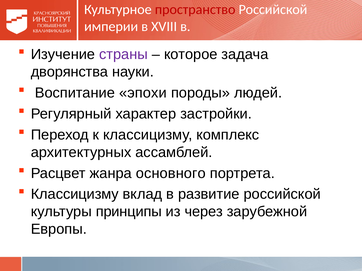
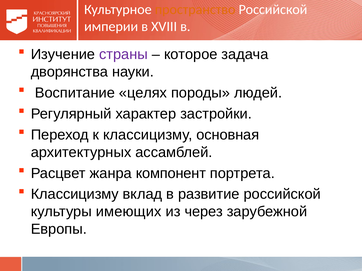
пространство colour: red -> orange
эпохи: эпохи -> целях
комплекс: комплекс -> основная
основного: основного -> компонент
принципы: принципы -> имеющих
